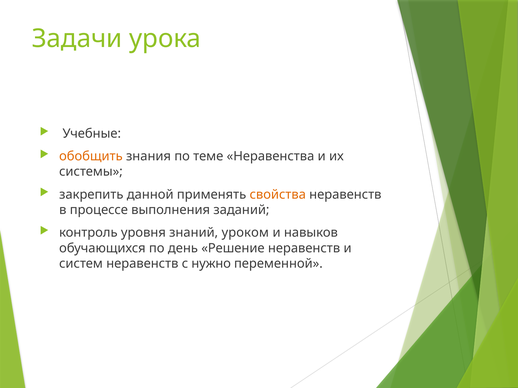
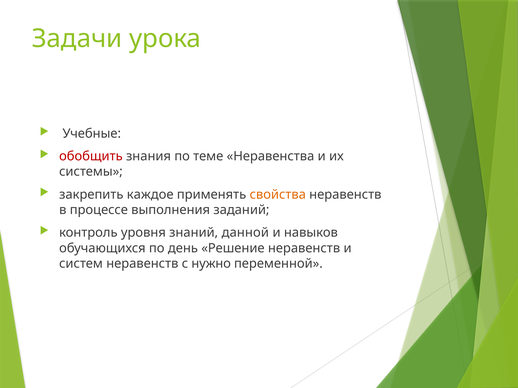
обобщить colour: orange -> red
данной: данной -> каждое
уроком: уроком -> данной
